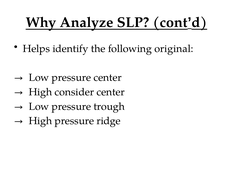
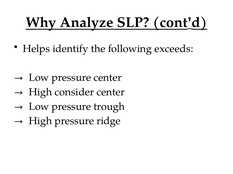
original: original -> exceeds
